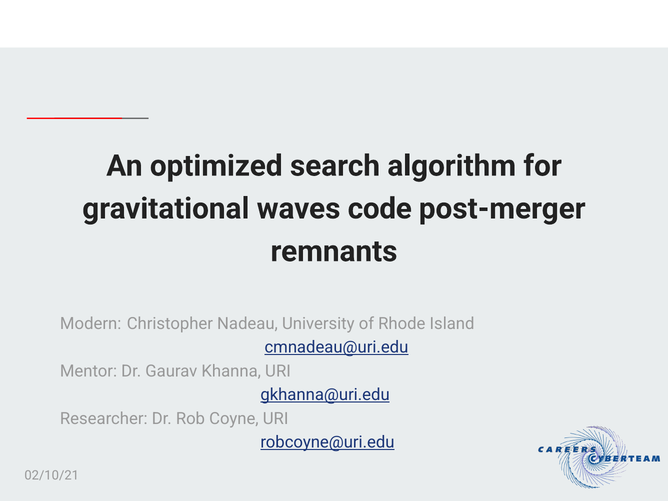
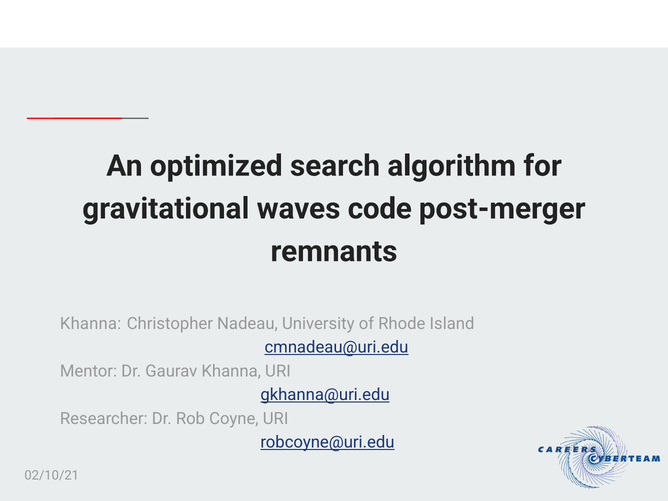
Modern at (91, 324): Modern -> Khanna
